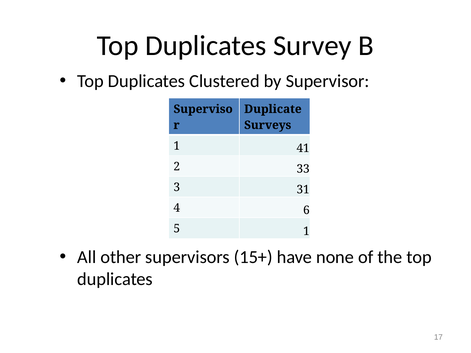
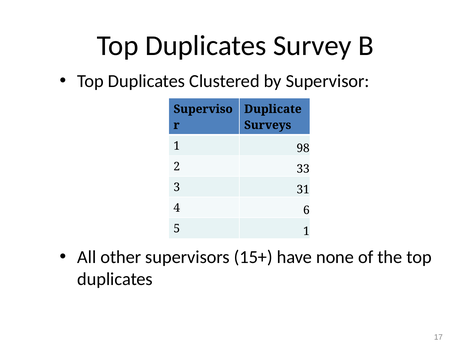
41: 41 -> 98
